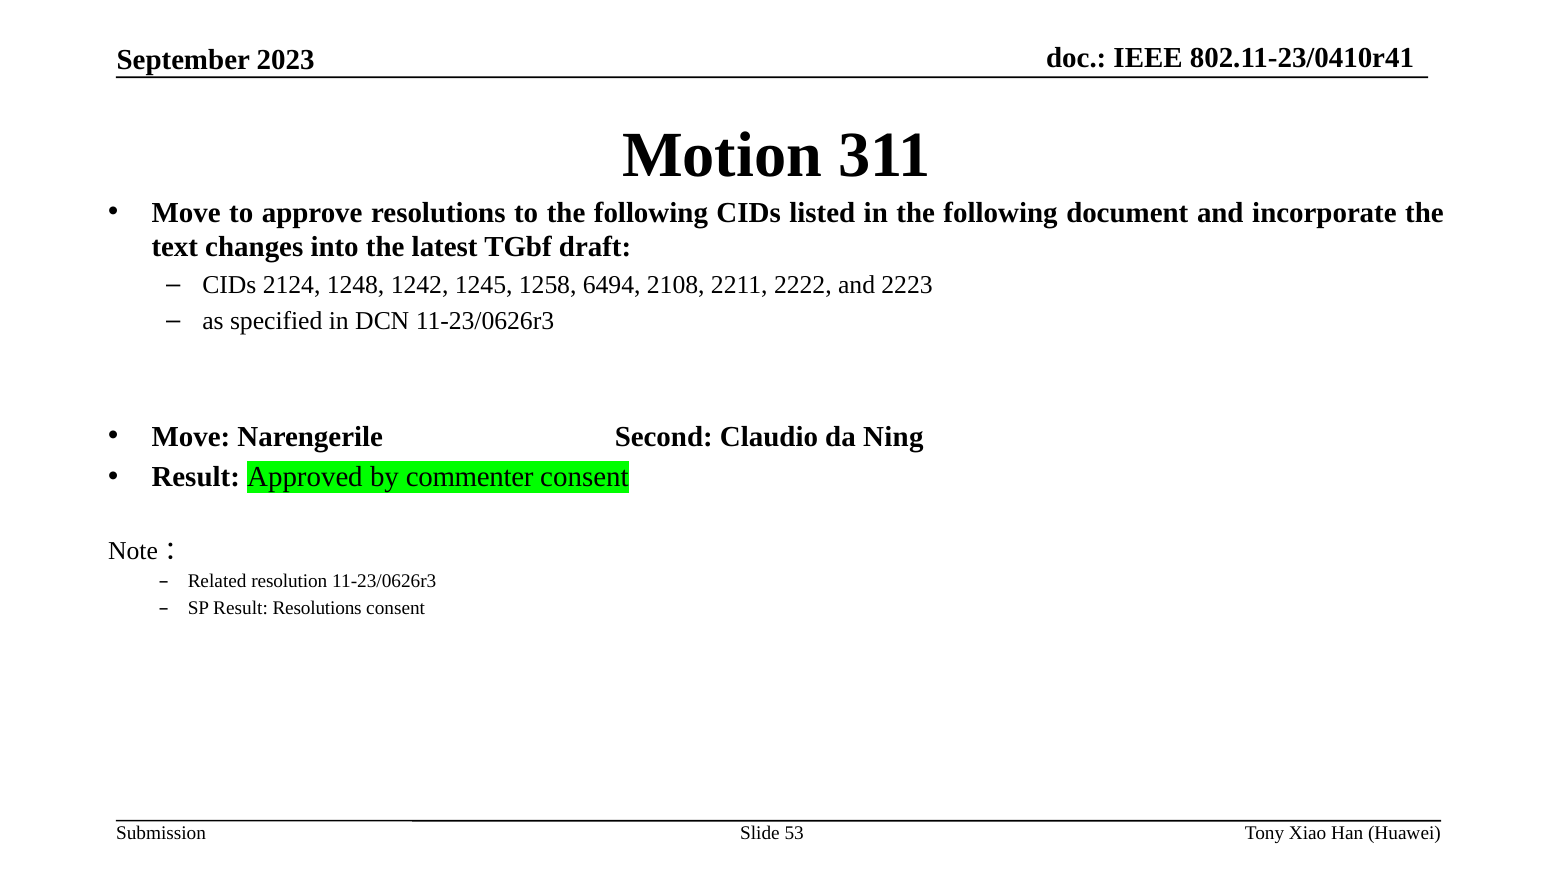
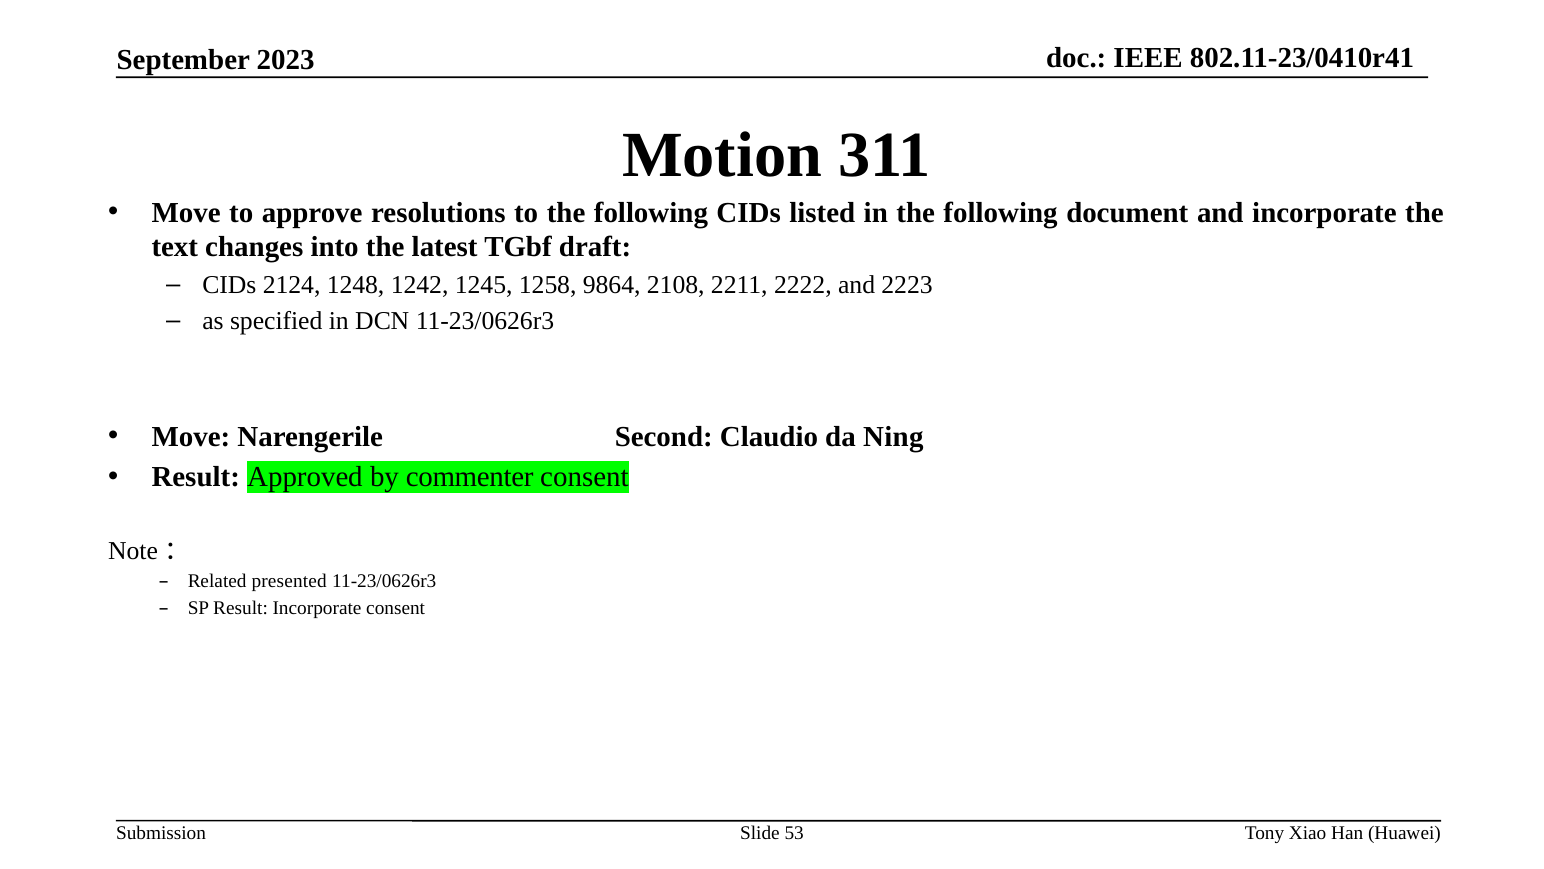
6494: 6494 -> 9864
resolution: resolution -> presented
Result Resolutions: Resolutions -> Incorporate
